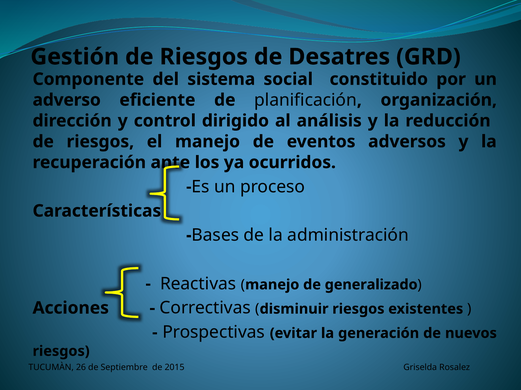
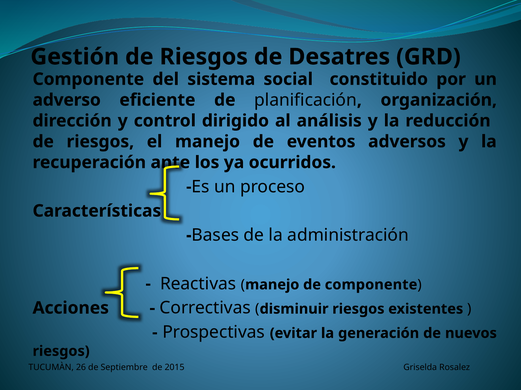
de generalizado: generalizado -> componente
